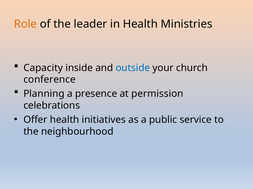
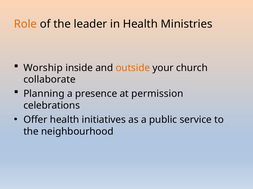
Capacity: Capacity -> Worship
outside colour: blue -> orange
conference: conference -> collaborate
